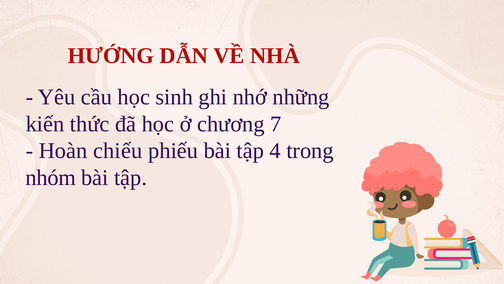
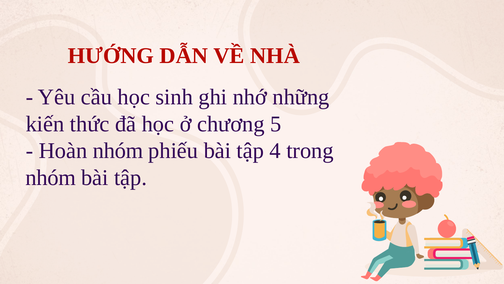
7: 7 -> 5
Hoàn chiếu: chiếu -> nhóm
